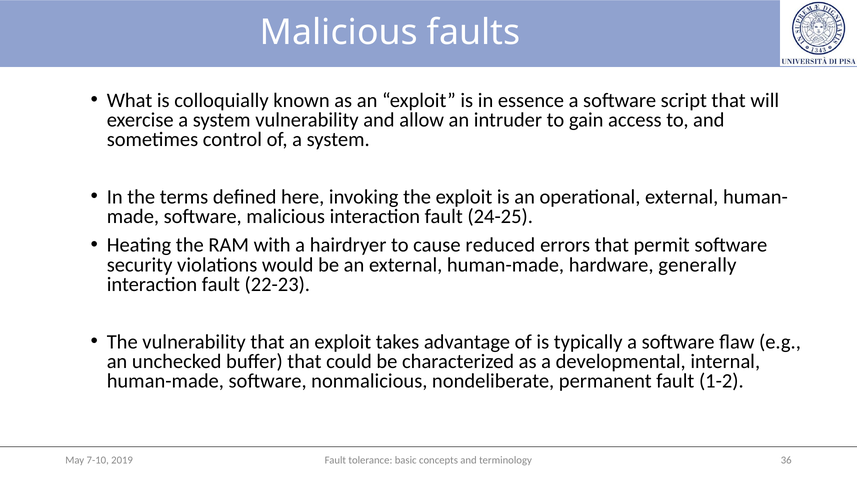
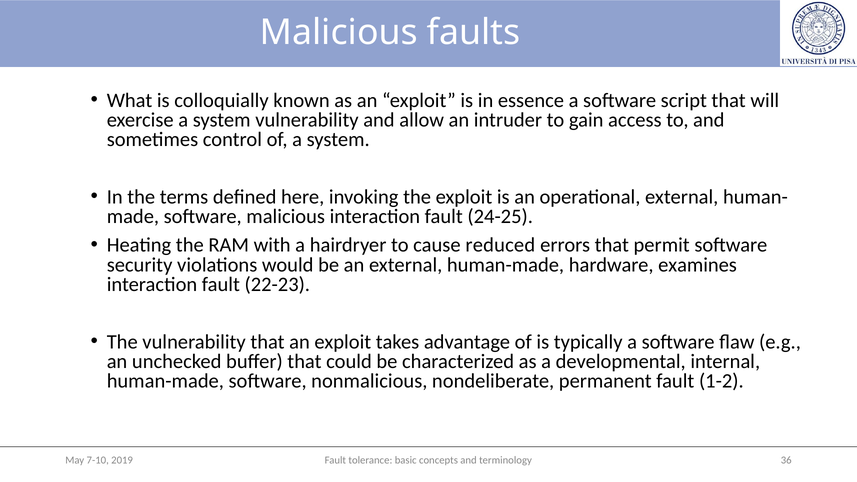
generally: generally -> examines
